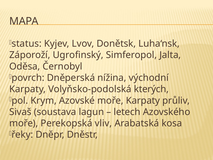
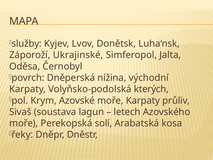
status: status -> služby
Ugrofinský: Ugrofinský -> Ukrajinské
vliv: vliv -> solí
